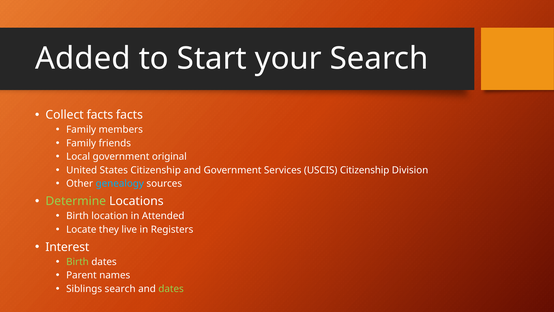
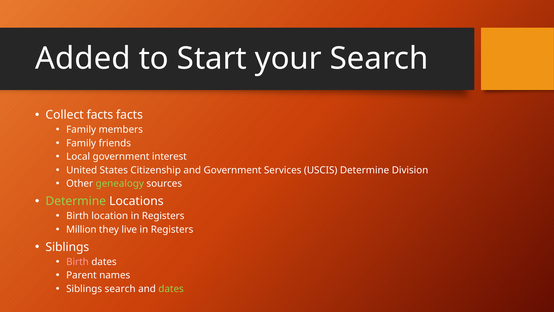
original: original -> interest
USCIS Citizenship: Citizenship -> Determine
genealogy colour: light blue -> light green
location in Attended: Attended -> Registers
Locate: Locate -> Million
Interest at (67, 247): Interest -> Siblings
Birth at (78, 262) colour: light green -> pink
